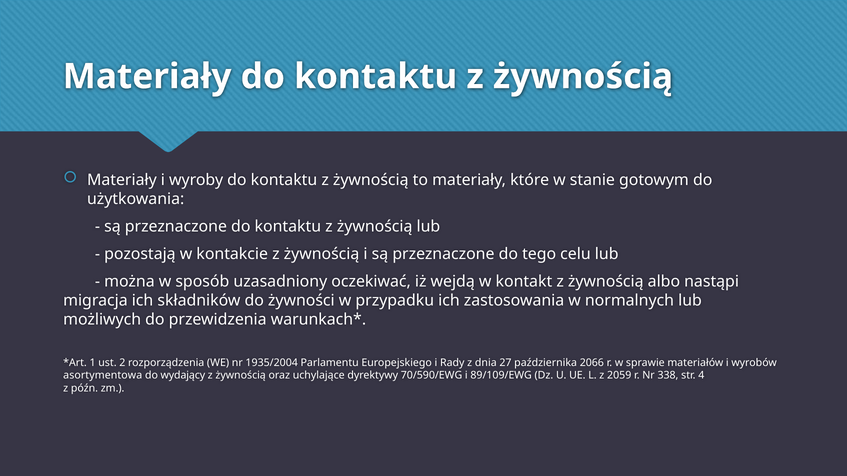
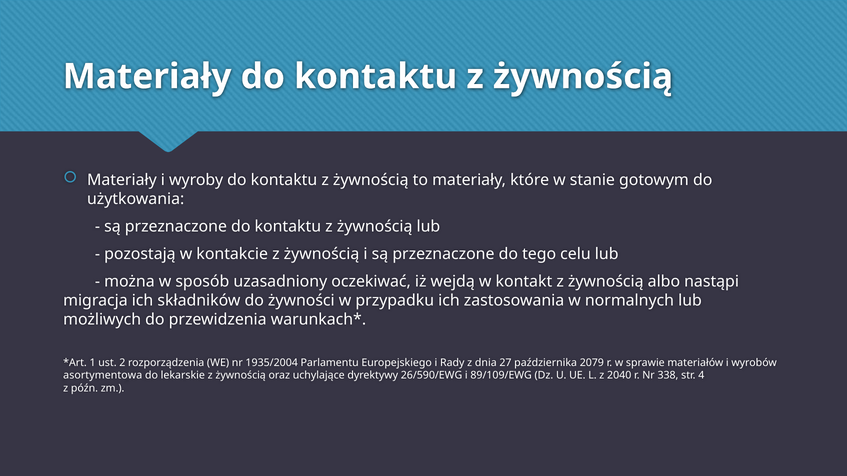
2066: 2066 -> 2079
wydający: wydający -> lekarskie
70/590/EWG: 70/590/EWG -> 26/590/EWG
2059: 2059 -> 2040
